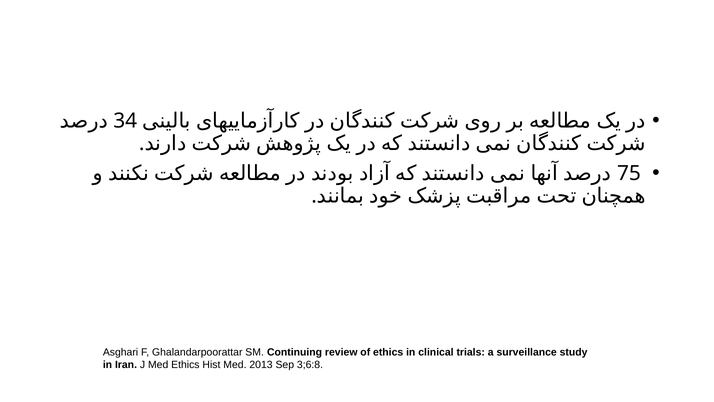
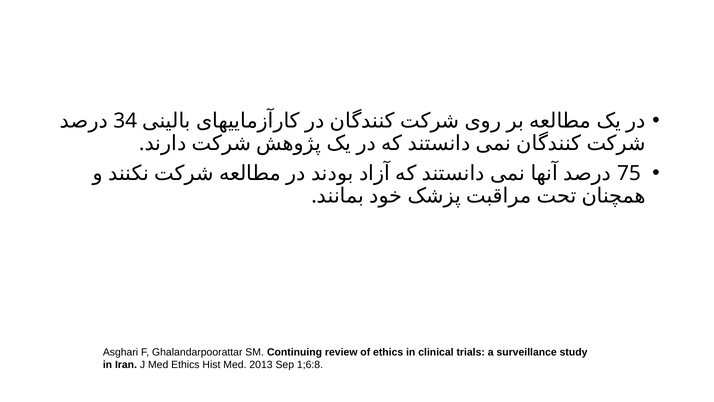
3;6:8: 3;6:8 -> 1;6:8
